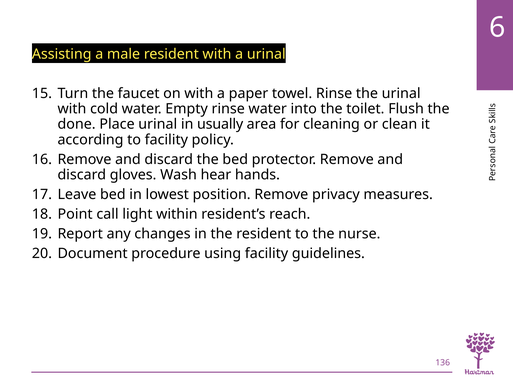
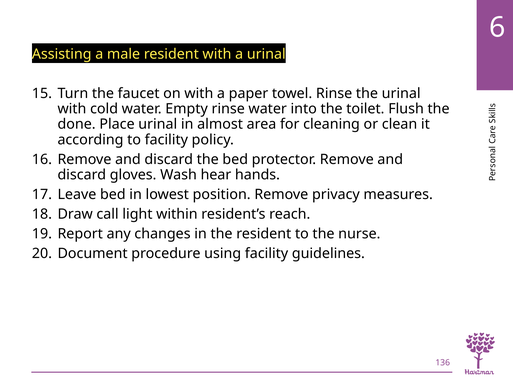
usually: usually -> almost
Point: Point -> Draw
